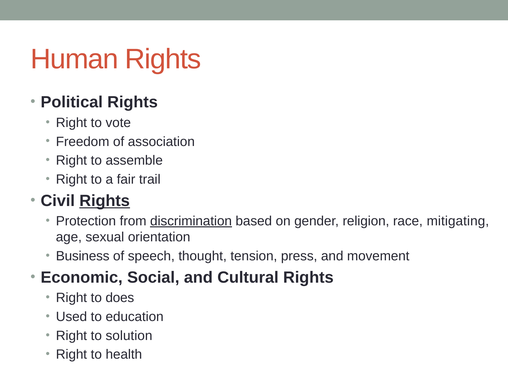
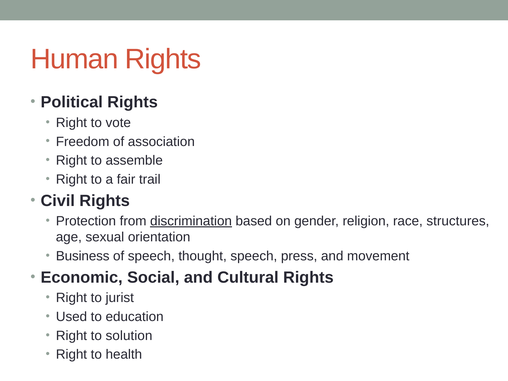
Rights at (105, 201) underline: present -> none
mitigating: mitigating -> structures
thought tension: tension -> speech
does: does -> jurist
